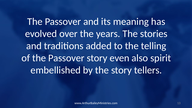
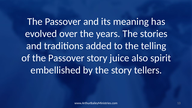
even: even -> juice
